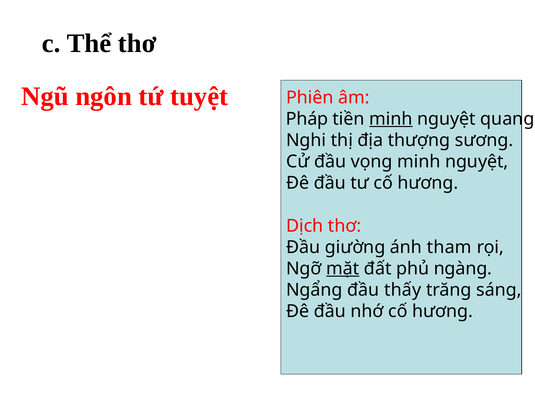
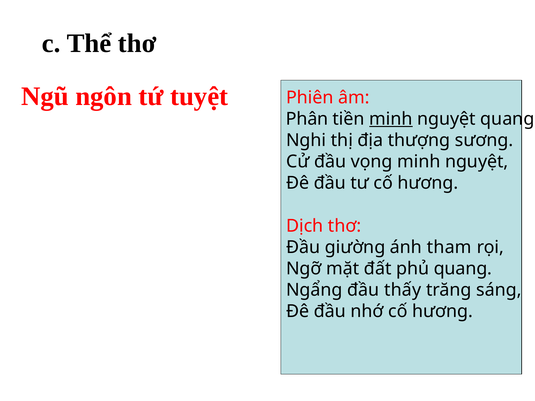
Pháp: Pháp -> Phân
mặt underline: present -> none
phủ ngàng: ngàng -> quang
